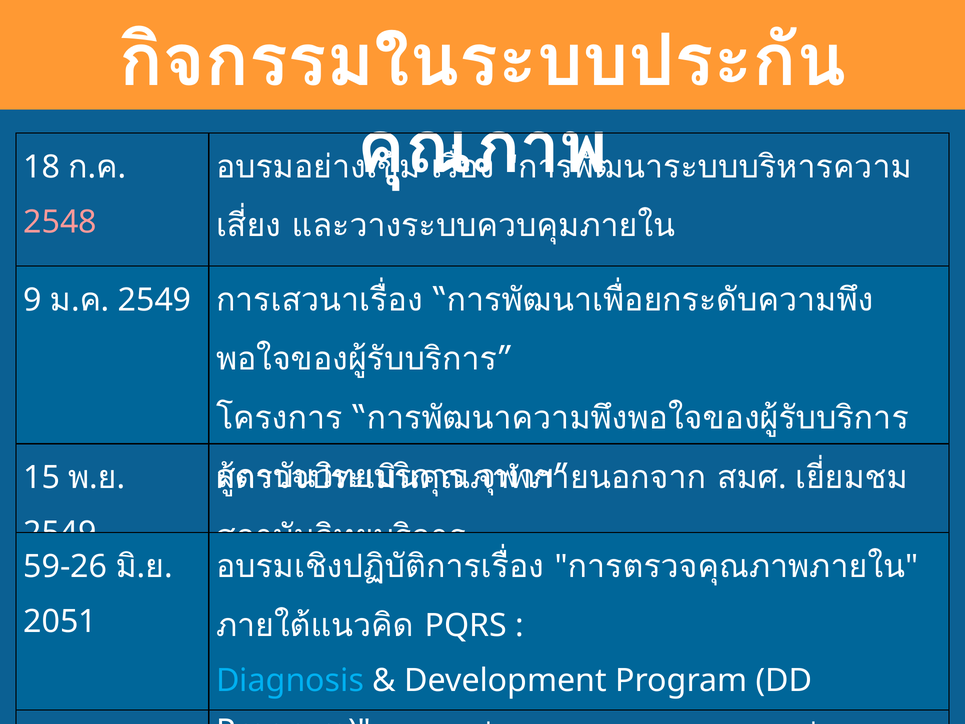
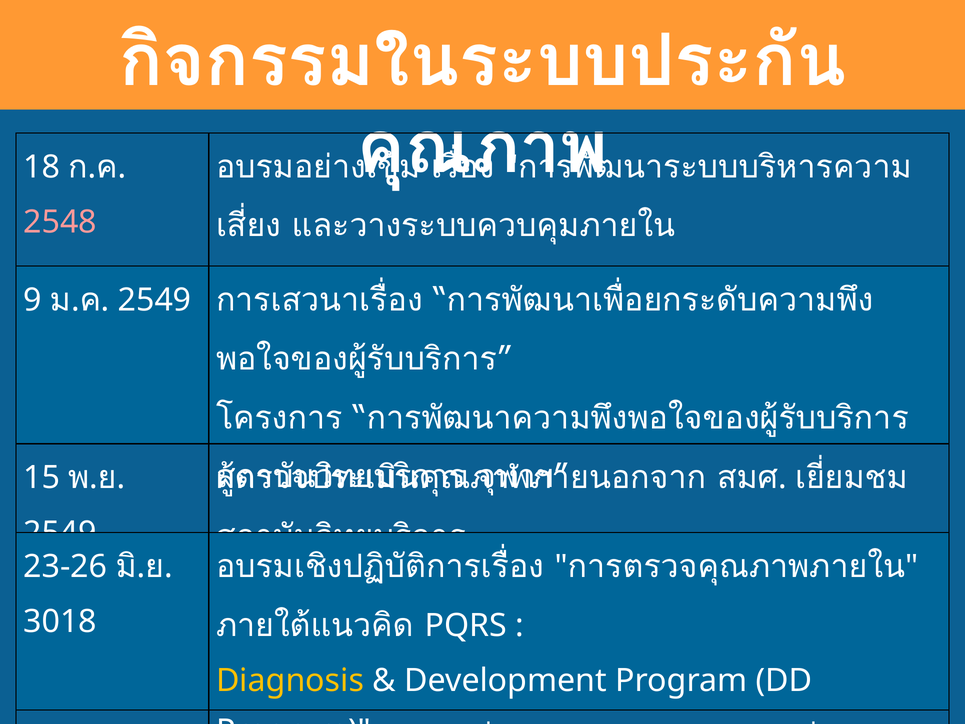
59-26: 59-26 -> 23-26
2051: 2051 -> 3018
Diagnosis colour: light blue -> yellow
